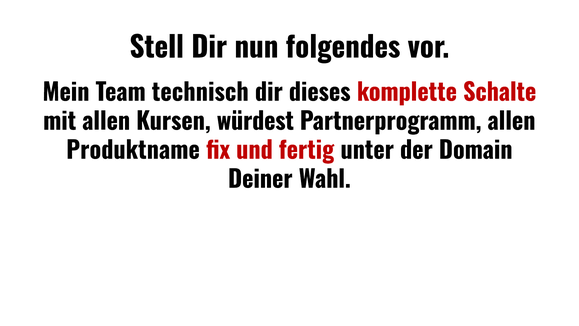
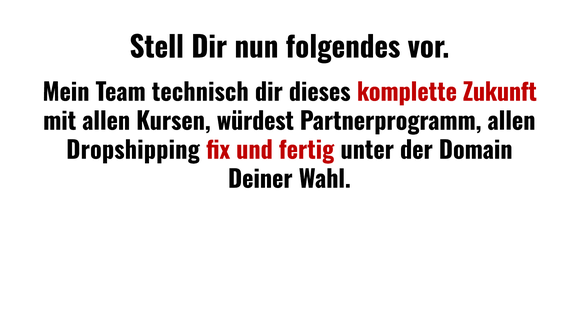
Schalte: Schalte -> Zukunft
Produktname: Produktname -> Dropshipping
